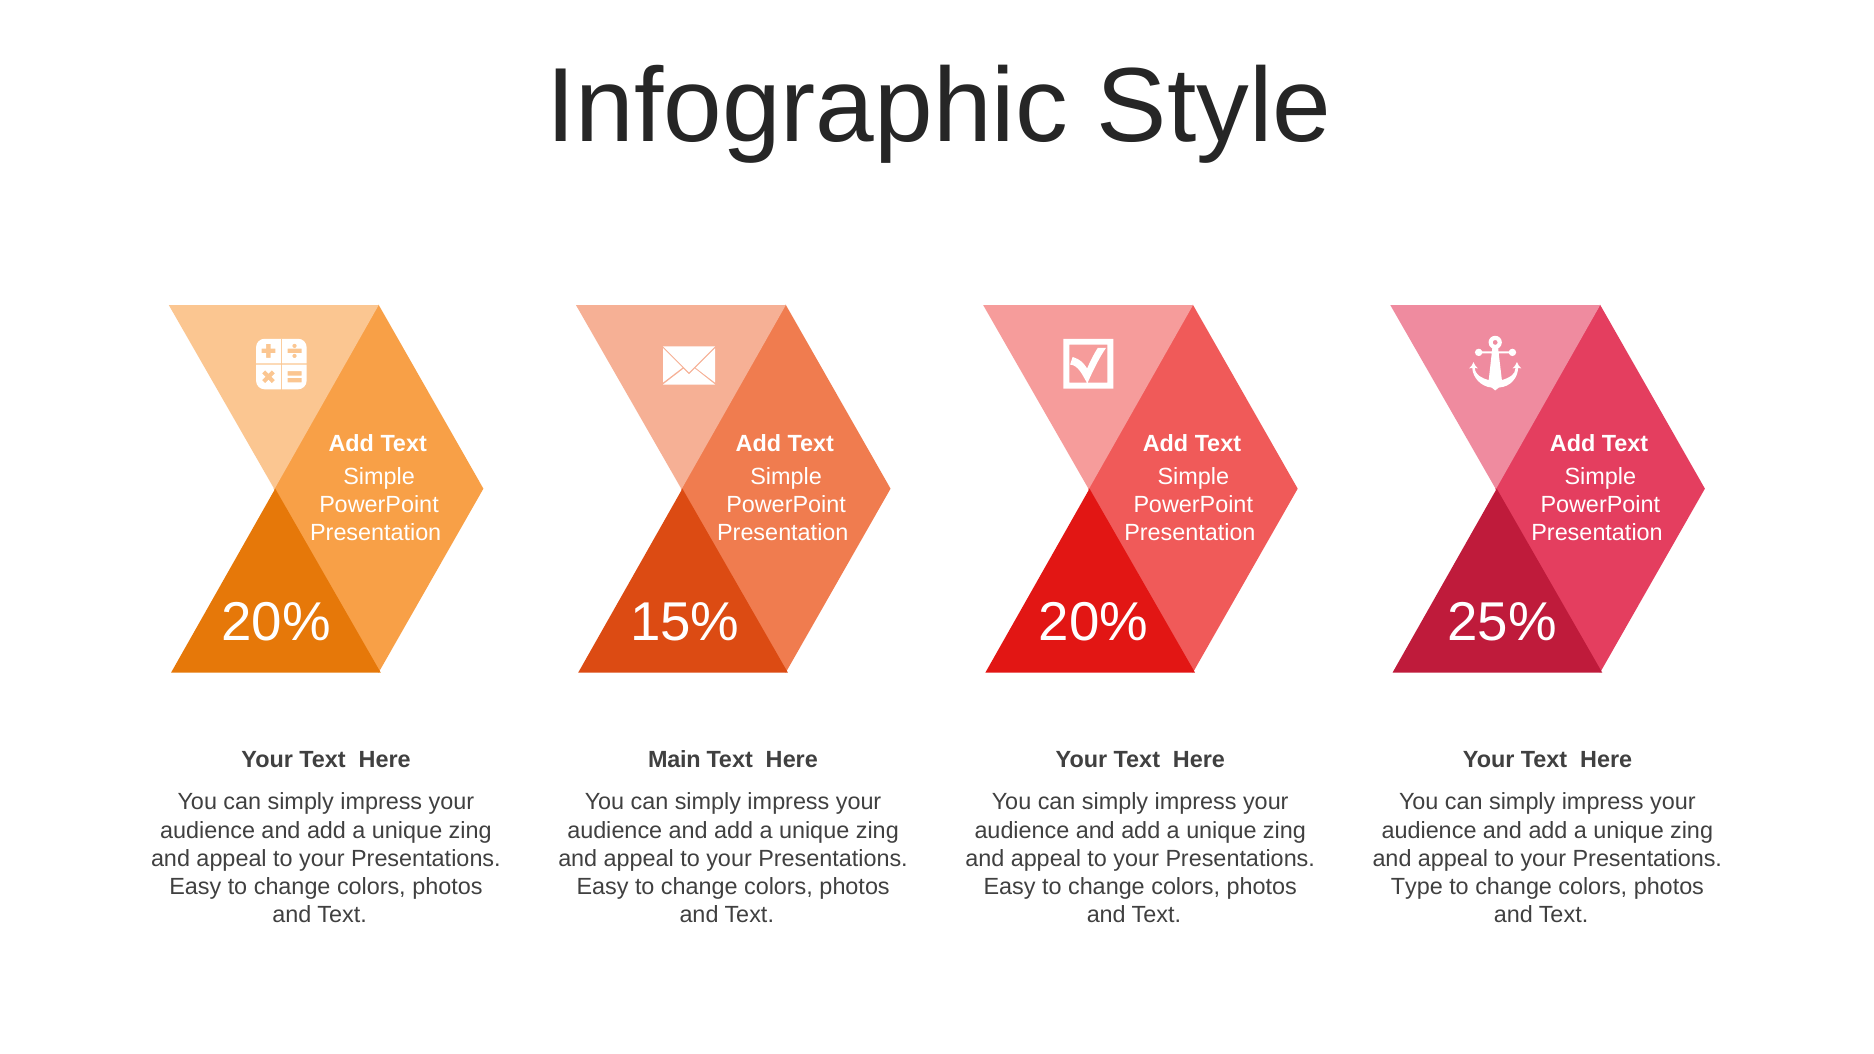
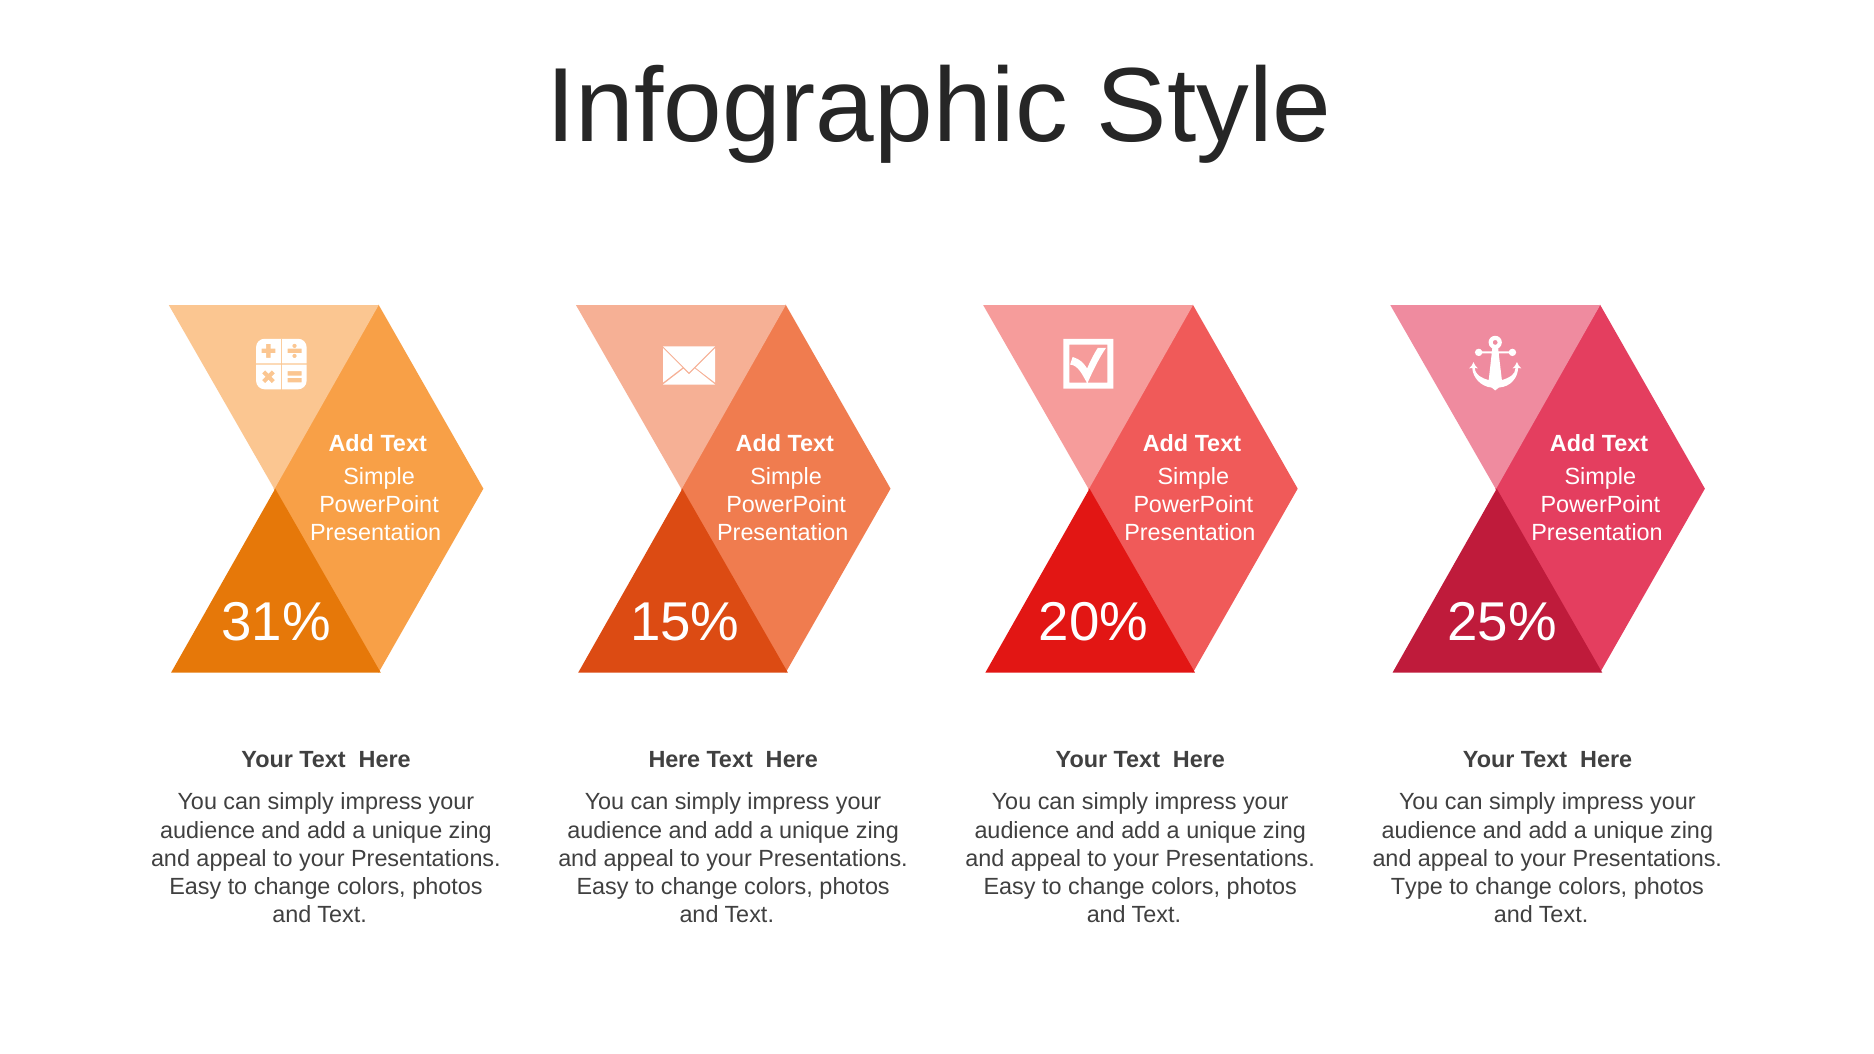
20% at (276, 623): 20% -> 31%
Main at (674, 760): Main -> Here
